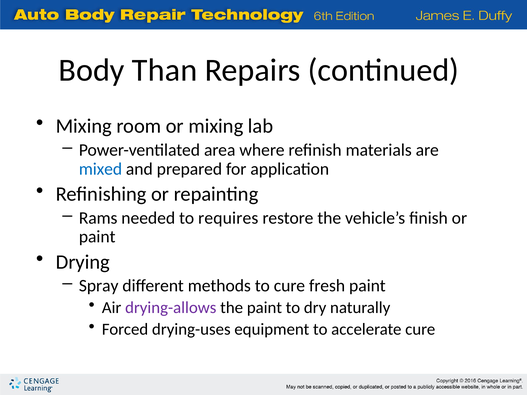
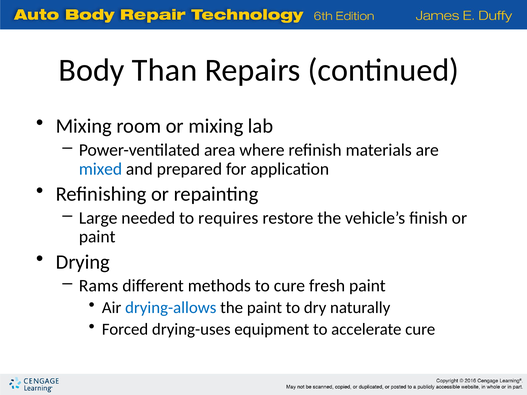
Rams: Rams -> Large
Spray: Spray -> Rams
drying-allows colour: purple -> blue
